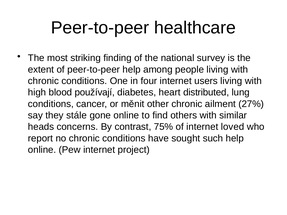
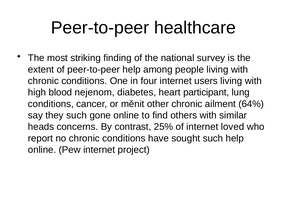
používají: používají -> nejenom
distributed: distributed -> participant
27%: 27% -> 64%
they stále: stále -> such
75%: 75% -> 25%
